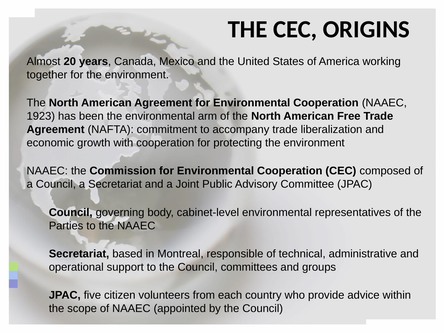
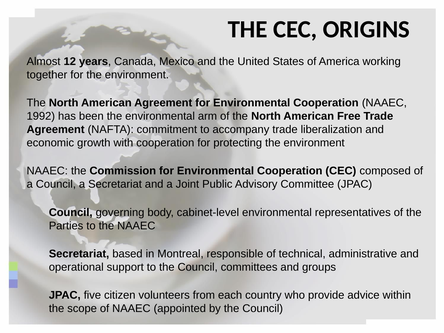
20: 20 -> 12
1923: 1923 -> 1992
